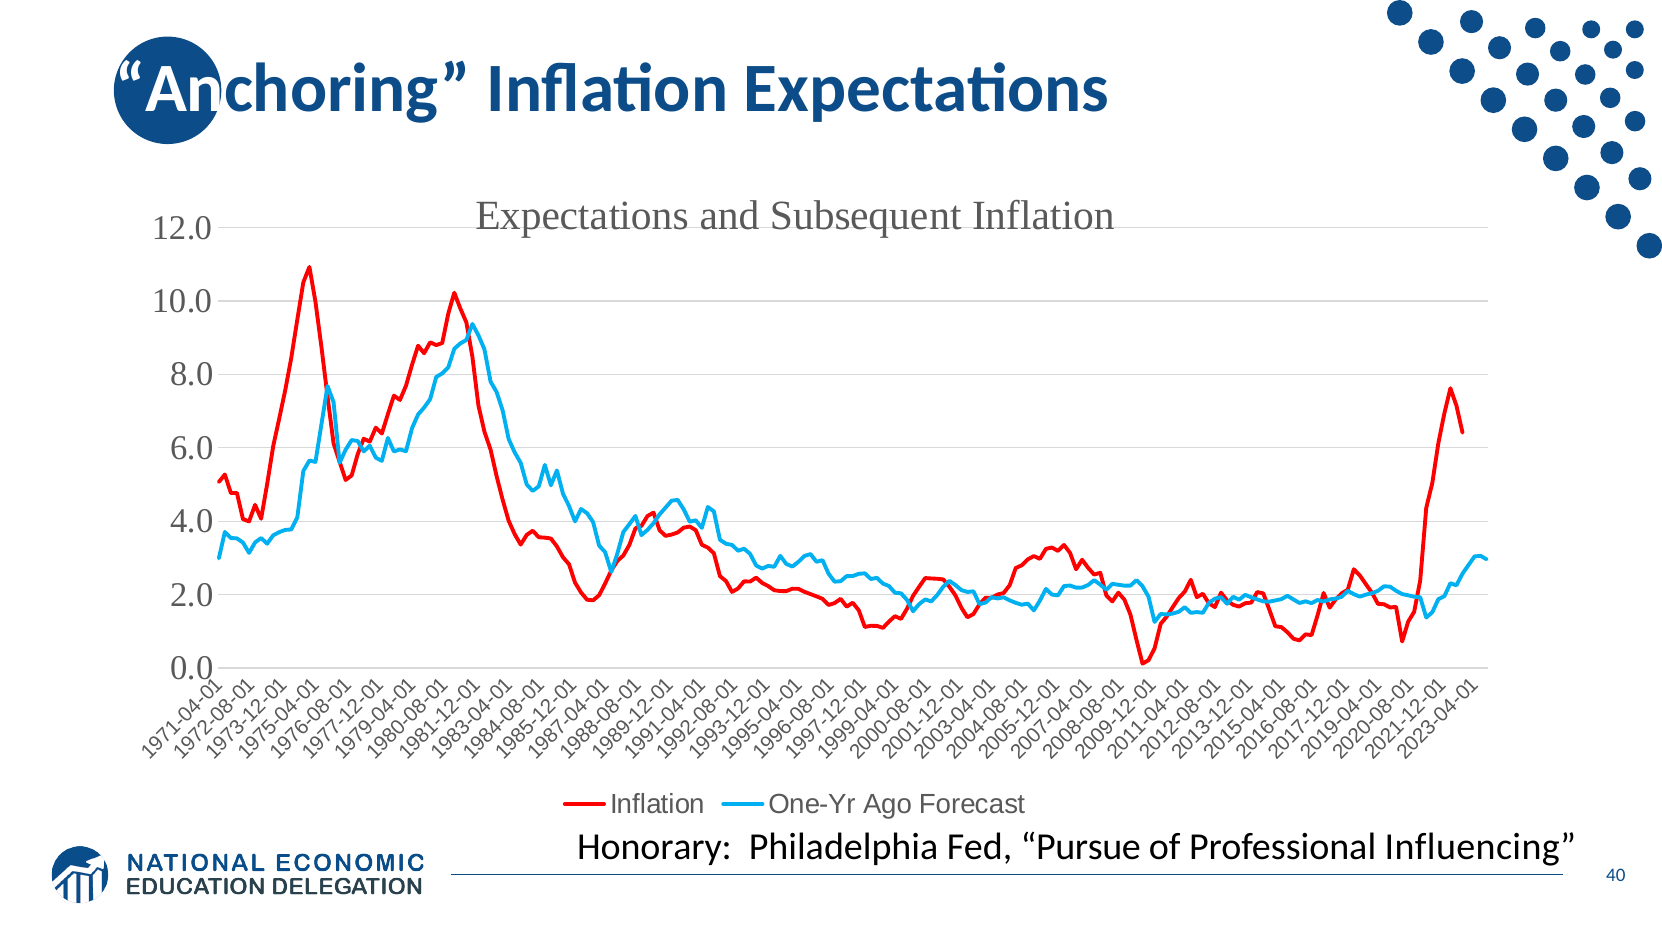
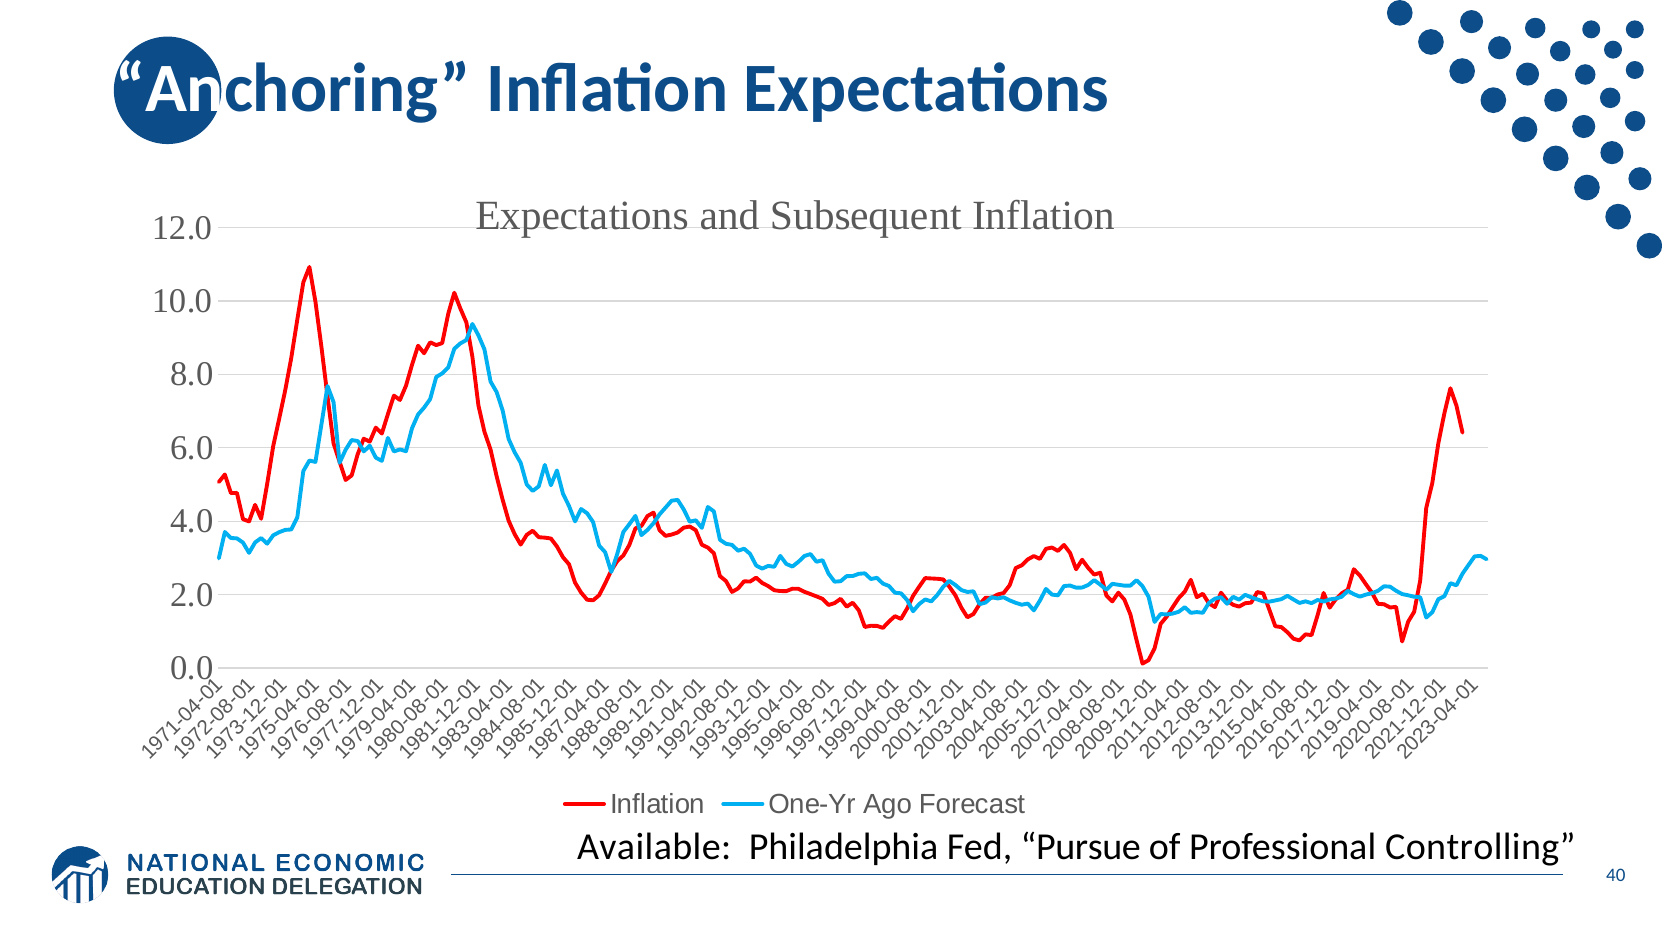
Honorary: Honorary -> Available
Influencing: Influencing -> Controlling
